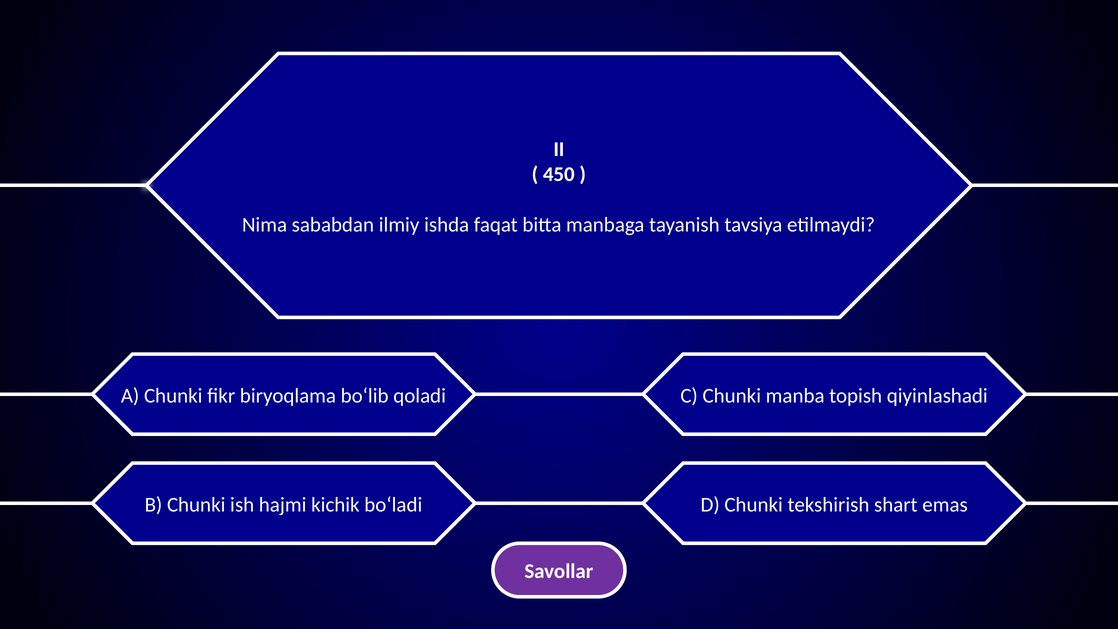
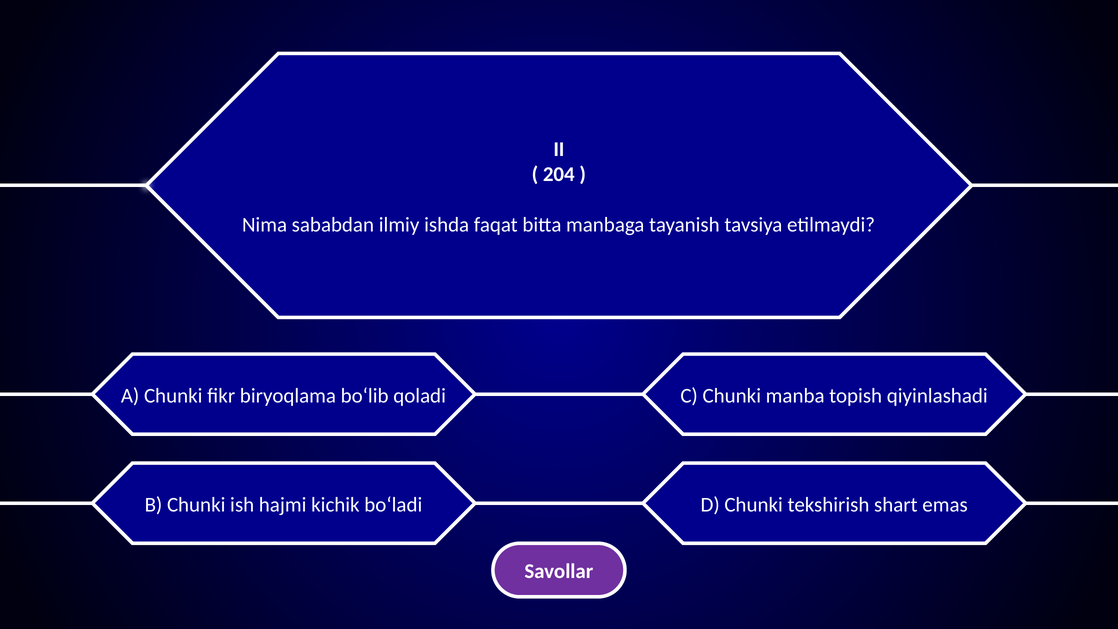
450: 450 -> 204
